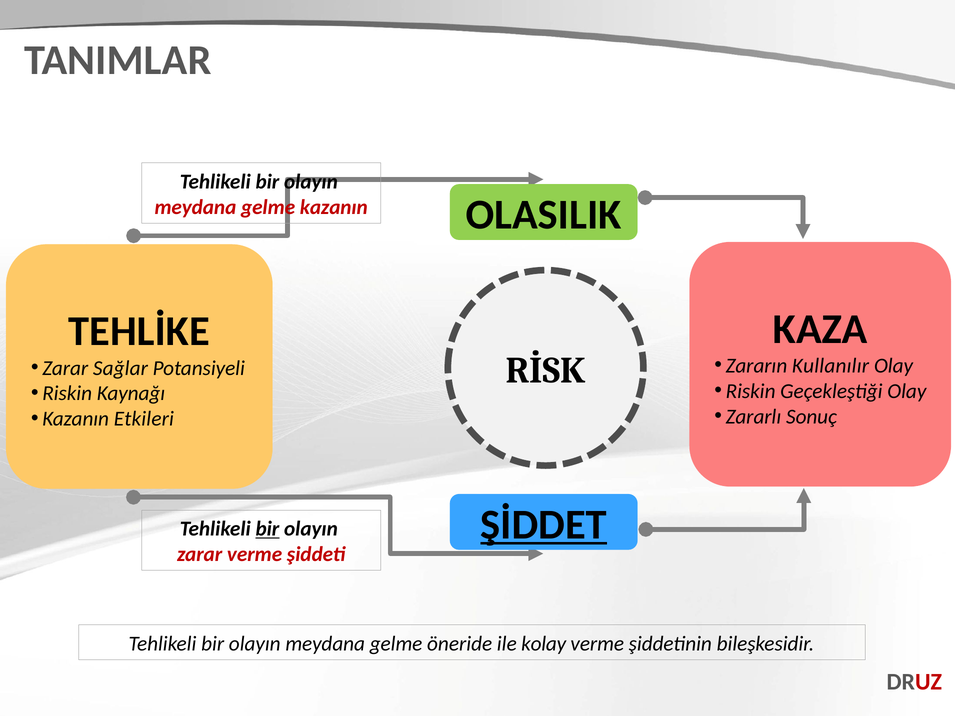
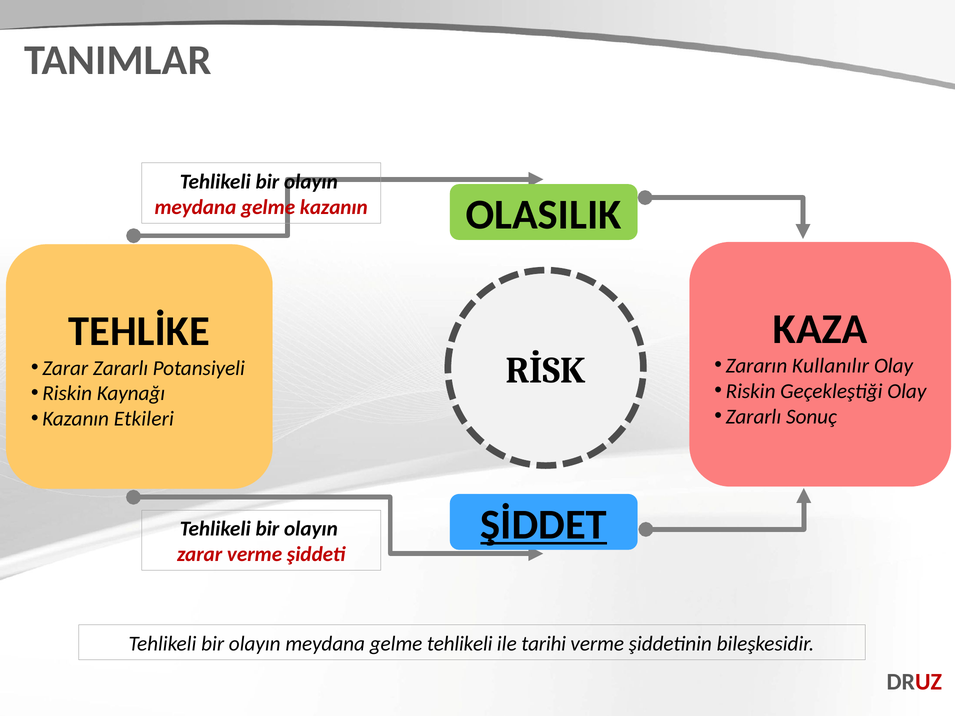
Zarar Sağlar: Sağlar -> Zararlı
bir at (267, 529) underline: present -> none
gelme öneride: öneride -> tehlikeli
kolay: kolay -> tarihi
